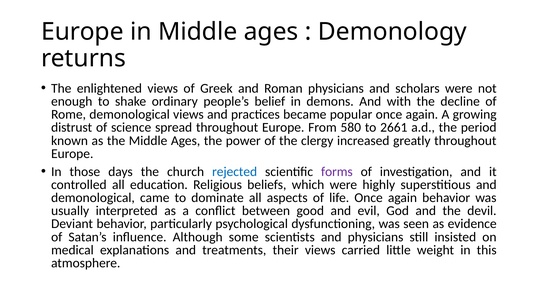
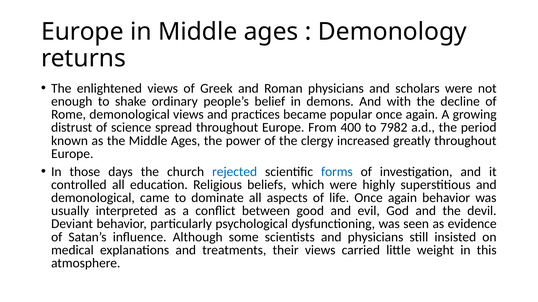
580: 580 -> 400
2661: 2661 -> 7982
forms colour: purple -> blue
